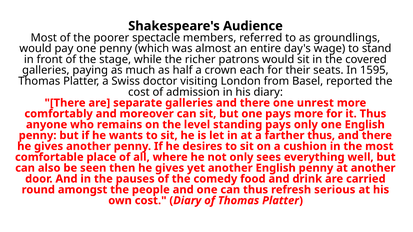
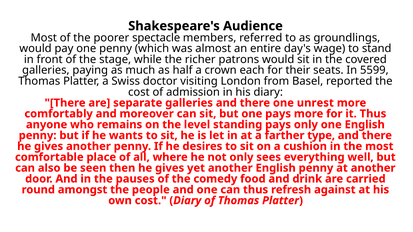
1595: 1595 -> 5599
farther thus: thus -> type
serious: serious -> against
